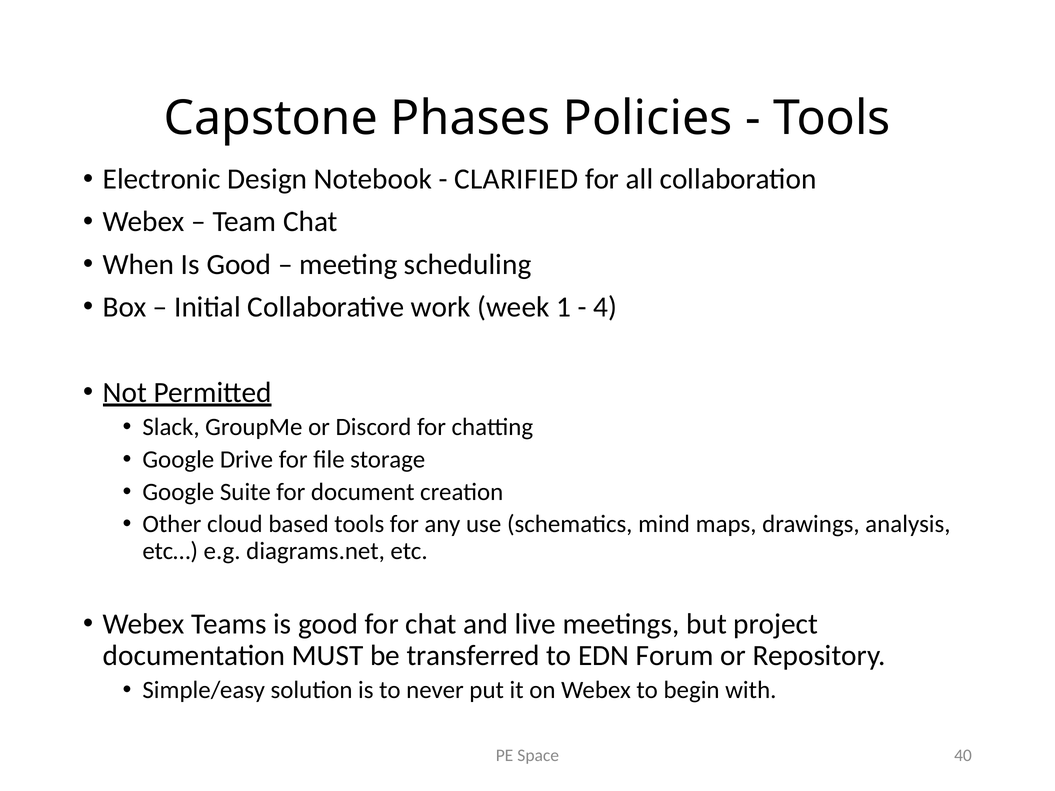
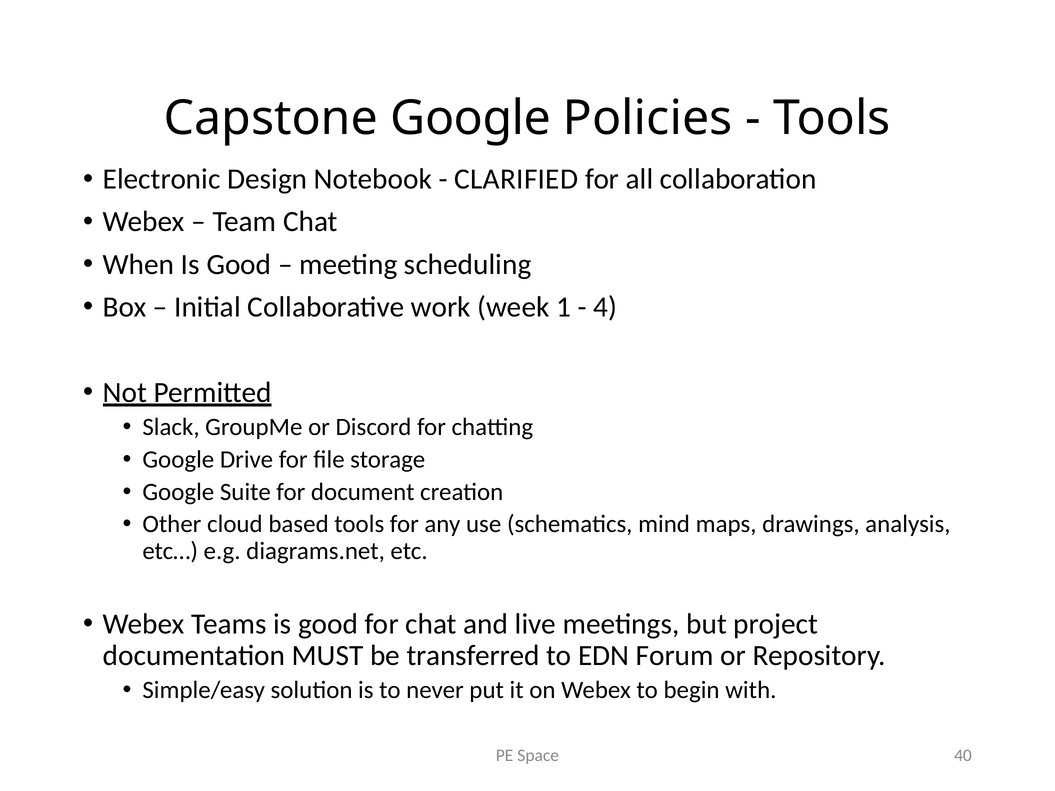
Capstone Phases: Phases -> Google
